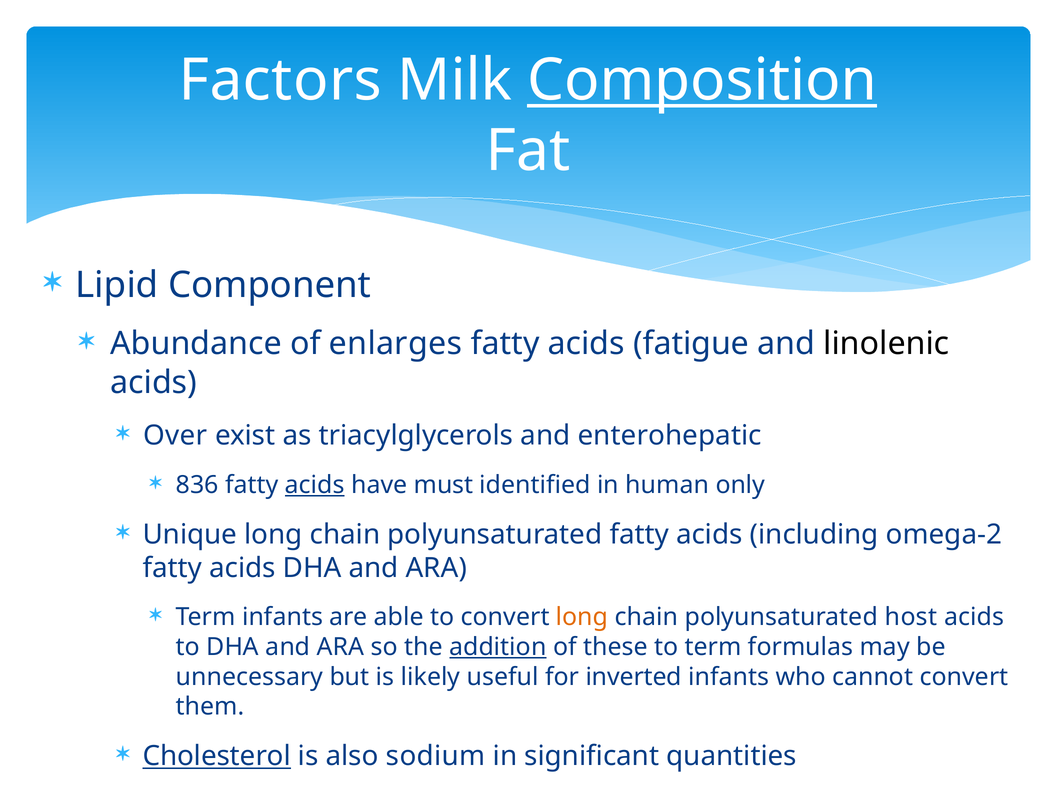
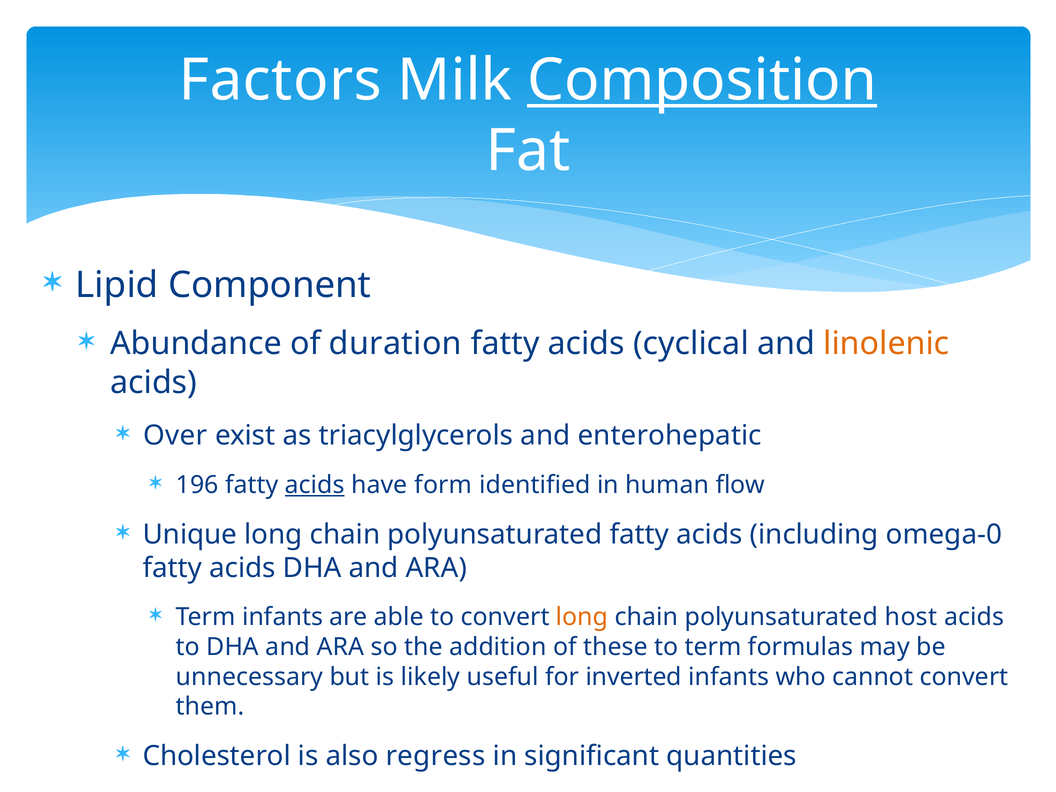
enlarges: enlarges -> duration
fatigue: fatigue -> cyclical
linolenic colour: black -> orange
836: 836 -> 196
must: must -> form
only: only -> flow
omega-2: omega-2 -> omega-0
addition underline: present -> none
Cholesterol underline: present -> none
sodium: sodium -> regress
